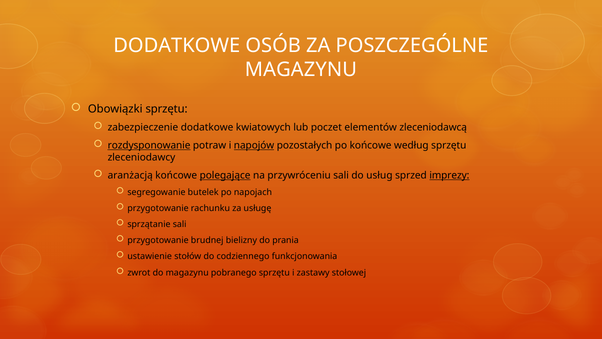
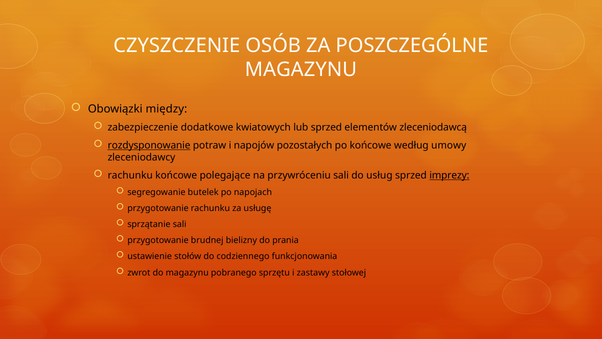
DODATKOWE at (177, 46): DODATKOWE -> CZYSZCZENIE
Obowiązki sprzętu: sprzętu -> między
lub poczet: poczet -> sprzed
napojów underline: present -> none
według sprzętu: sprzętu -> umowy
aranżacją at (130, 175): aranżacją -> rachunku
polegające underline: present -> none
